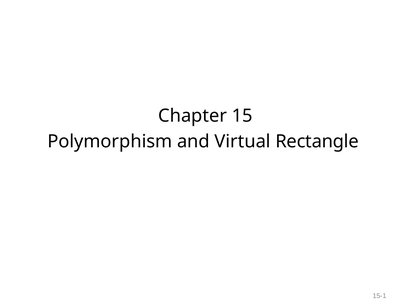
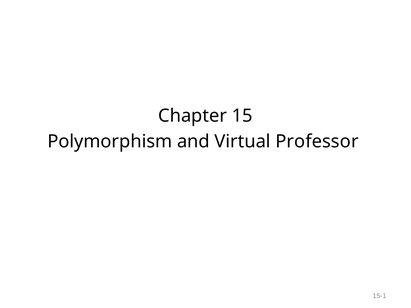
Rectangle: Rectangle -> Professor
